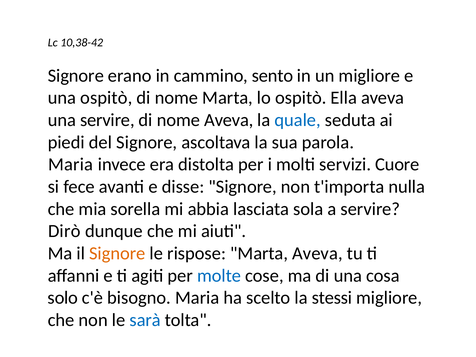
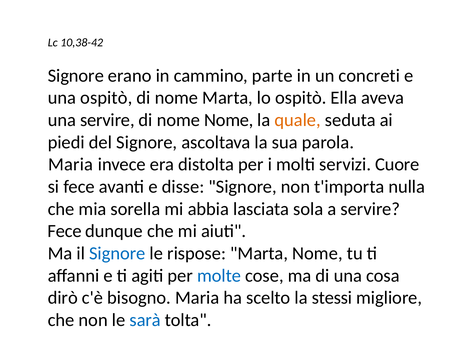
sento: sento -> parte
un migliore: migliore -> concreti
nome Aveva: Aveva -> Nome
quale colour: blue -> orange
Dirò at (64, 231): Dirò -> Fece
Signore at (117, 253) colour: orange -> blue
Marta Aveva: Aveva -> Nome
solo: solo -> dirò
